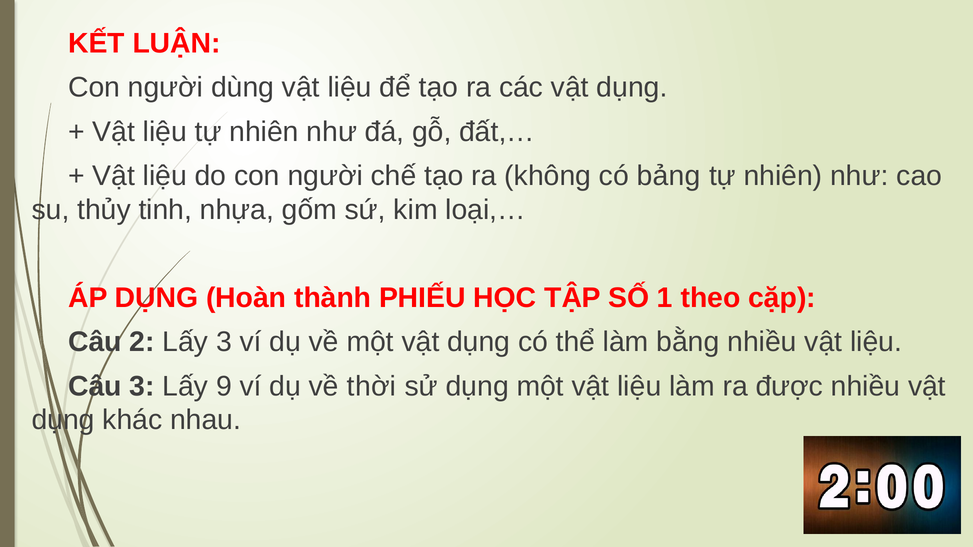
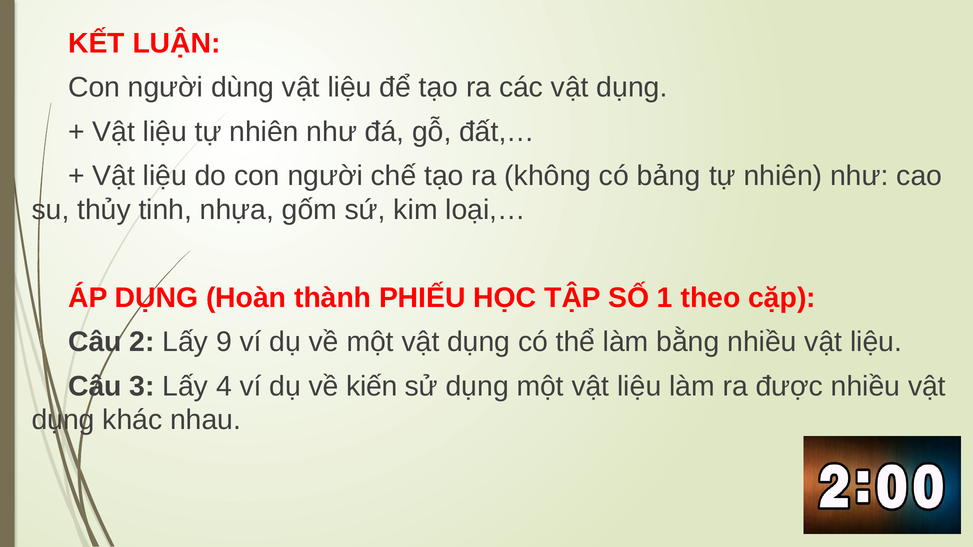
Lấy 3: 3 -> 9
9: 9 -> 4
thời: thời -> kiến
